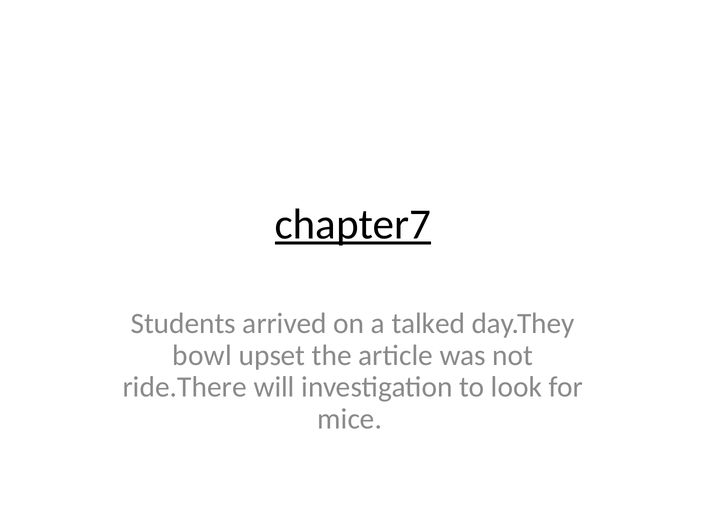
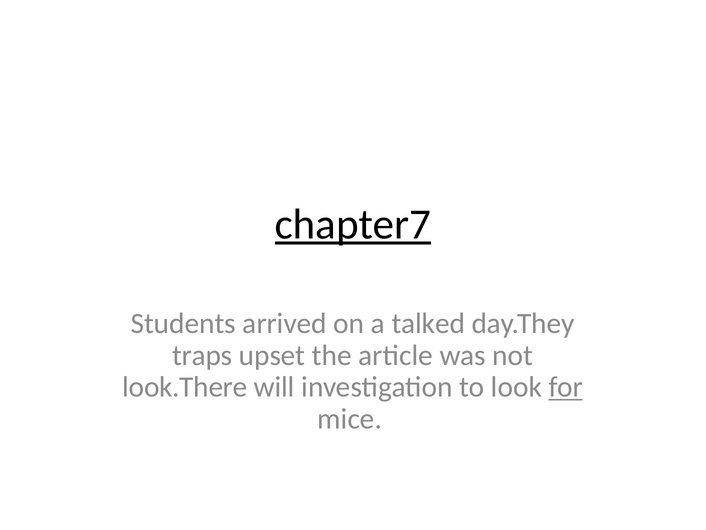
bowl: bowl -> traps
ride.There: ride.There -> look.There
for underline: none -> present
